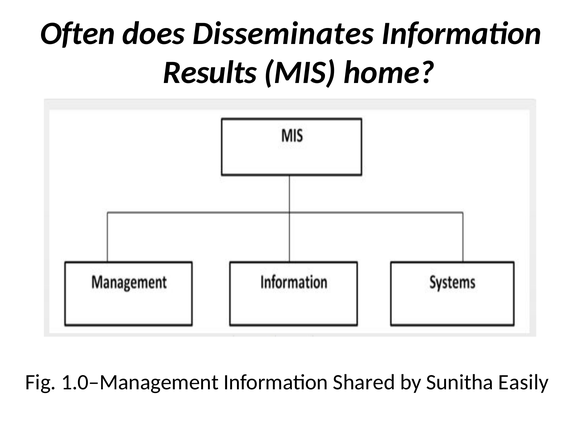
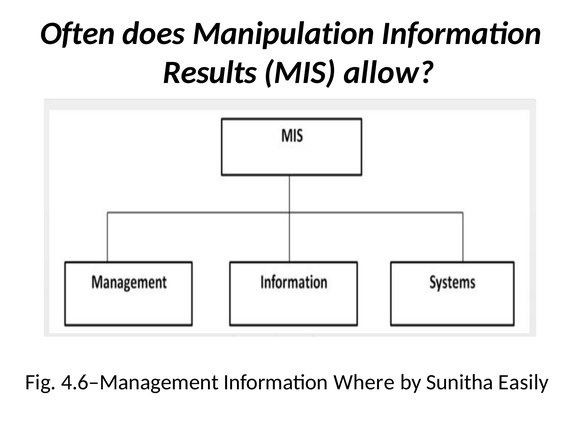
Disseminates: Disseminates -> Manipulation
home: home -> allow
1.0–Management: 1.0–Management -> 4.6–Management
Shared: Shared -> Where
